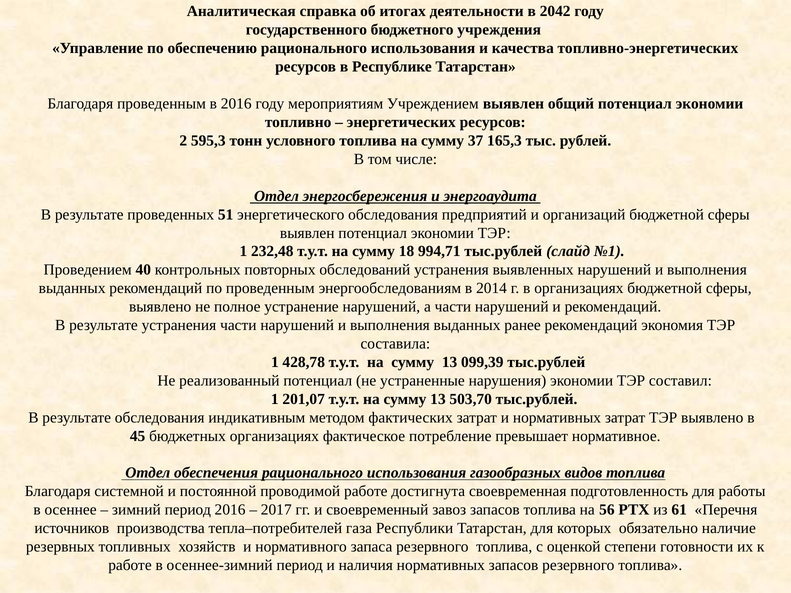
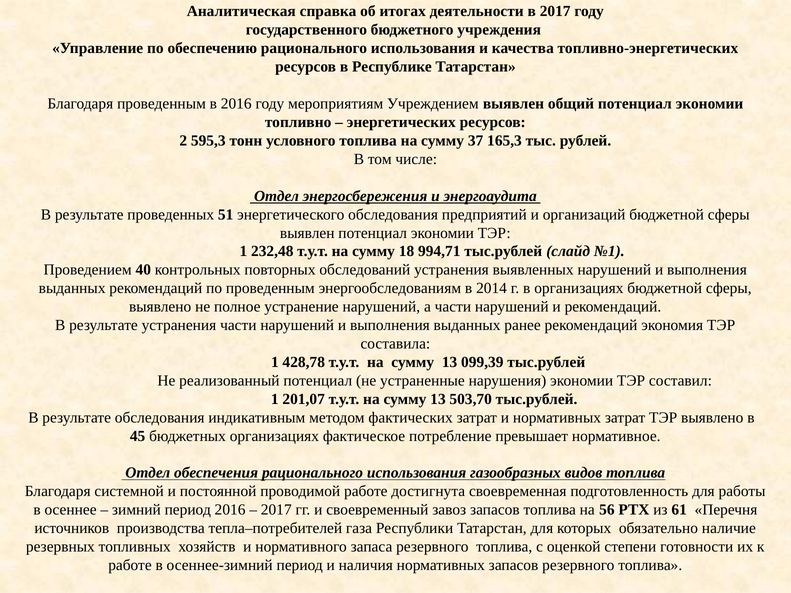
в 2042: 2042 -> 2017
